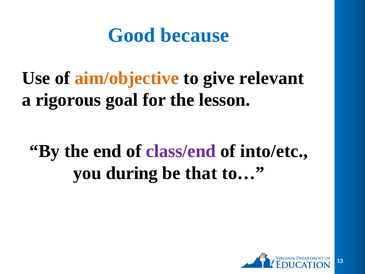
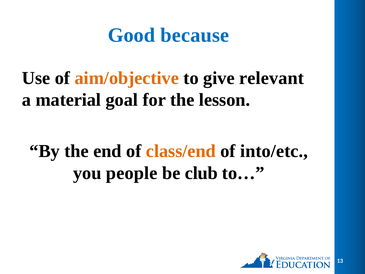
rigorous: rigorous -> material
class/end colour: purple -> orange
during: during -> people
that: that -> club
